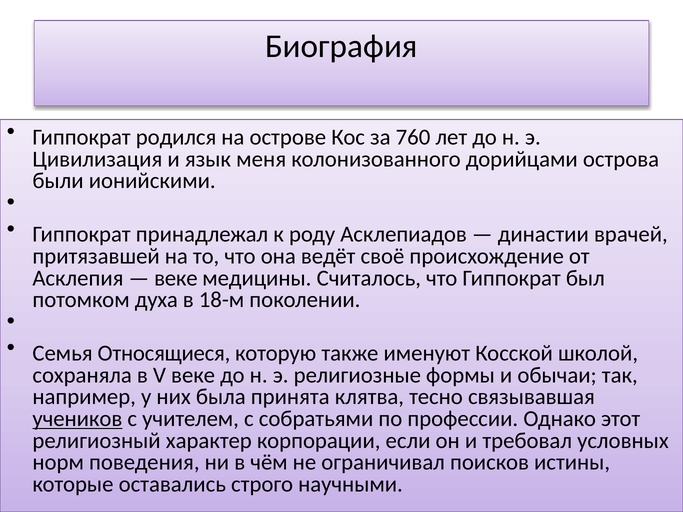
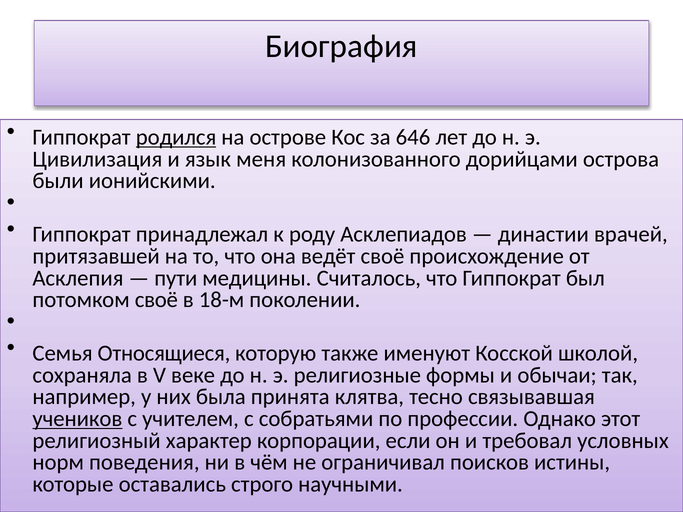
родился underline: none -> present
760: 760 -> 646
веке at (176, 278): веке -> пути
потомком духа: духа -> своё
